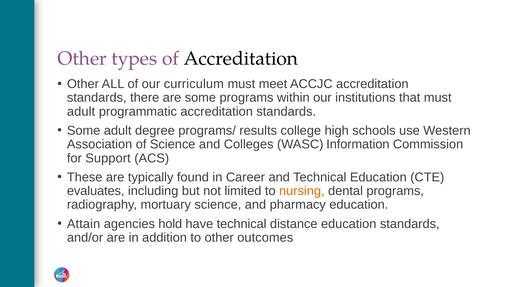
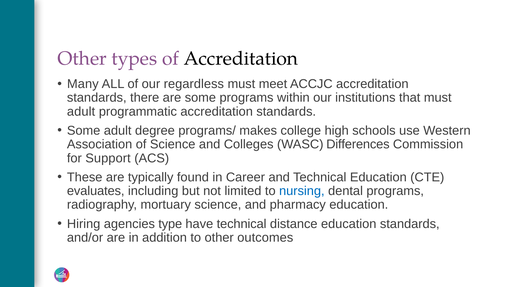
Other at (83, 84): Other -> Many
curriculum: curriculum -> regardless
results: results -> makes
Information: Information -> Differences
nursing colour: orange -> blue
Attain: Attain -> Hiring
hold: hold -> type
